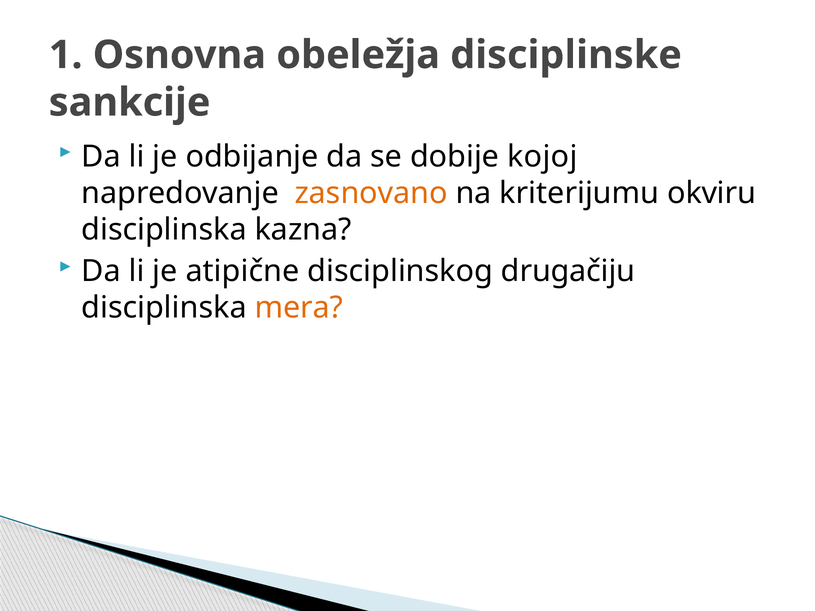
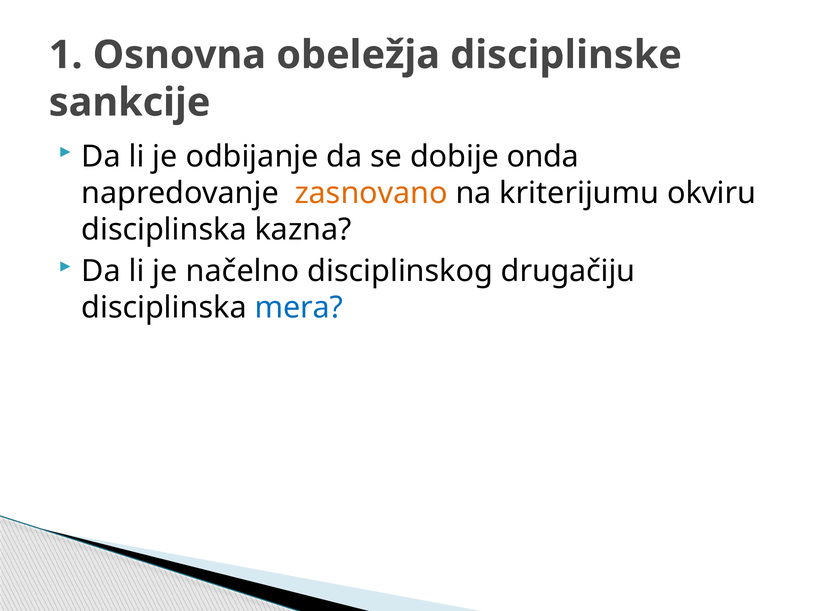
kojoj: kojoj -> onda
atipične: atipične -> načelno
mera colour: orange -> blue
